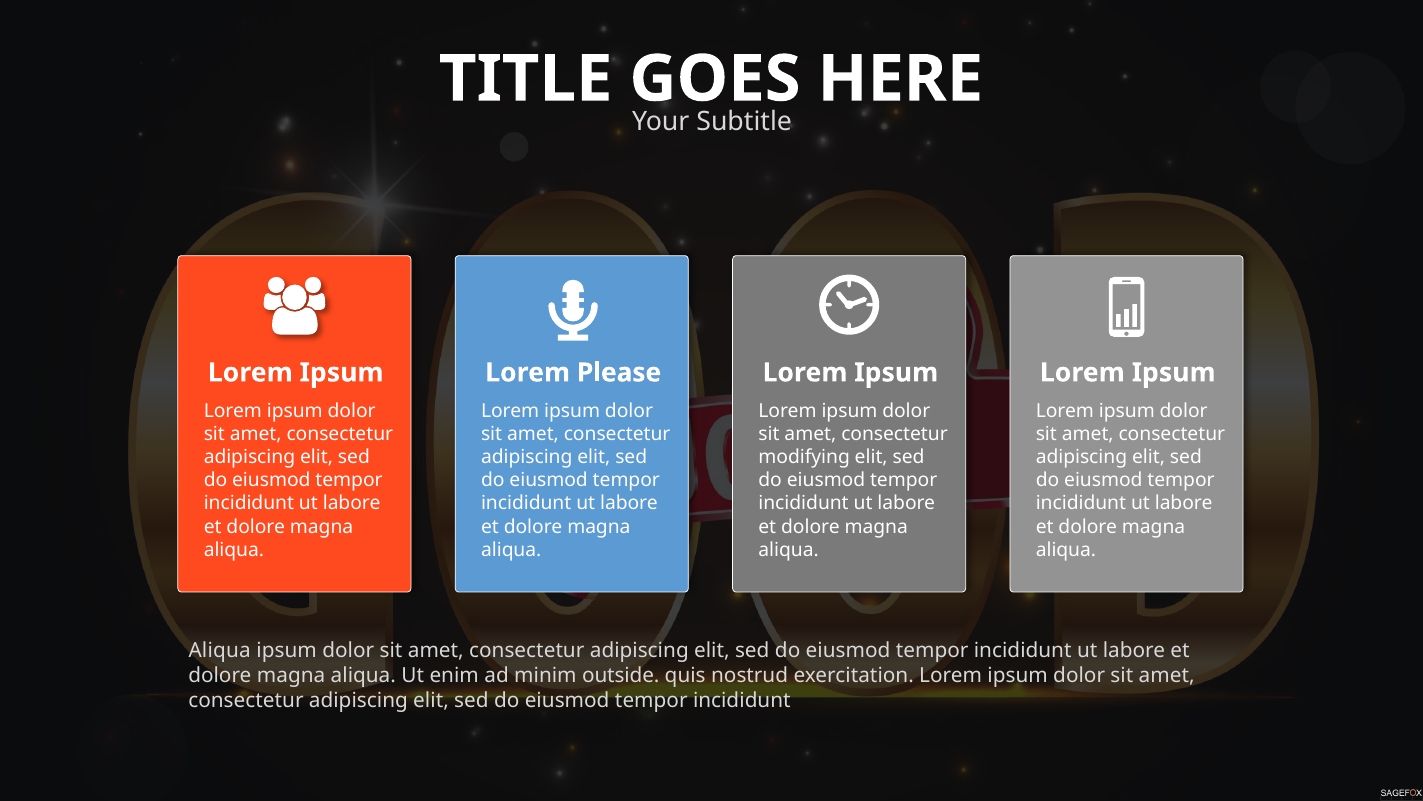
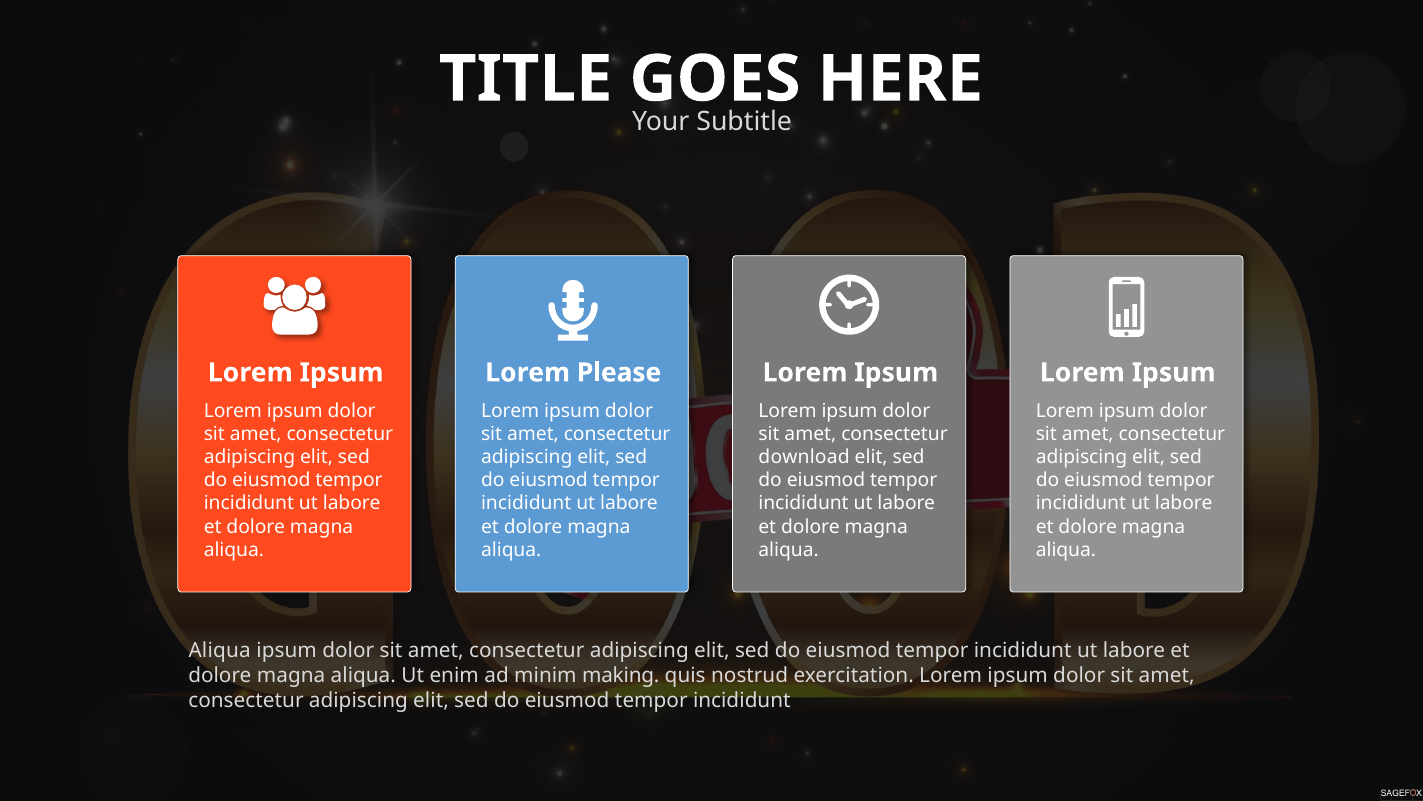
modifying: modifying -> download
outside: outside -> making
